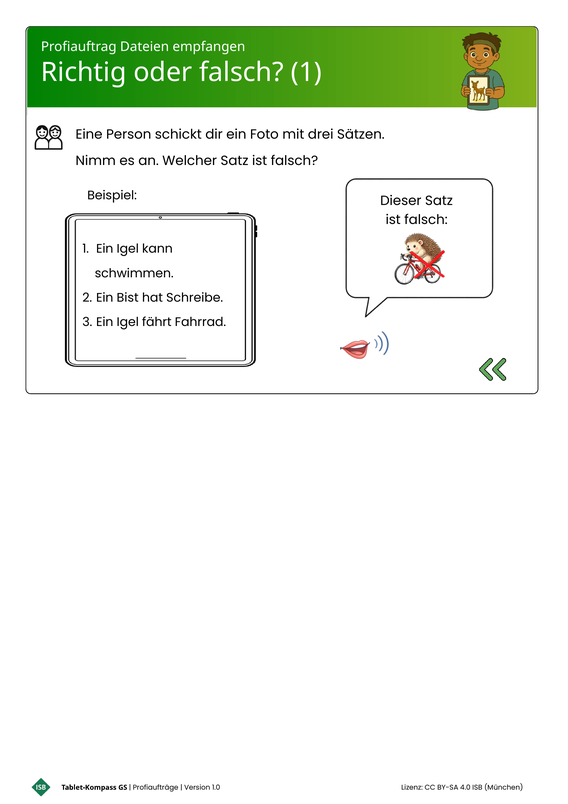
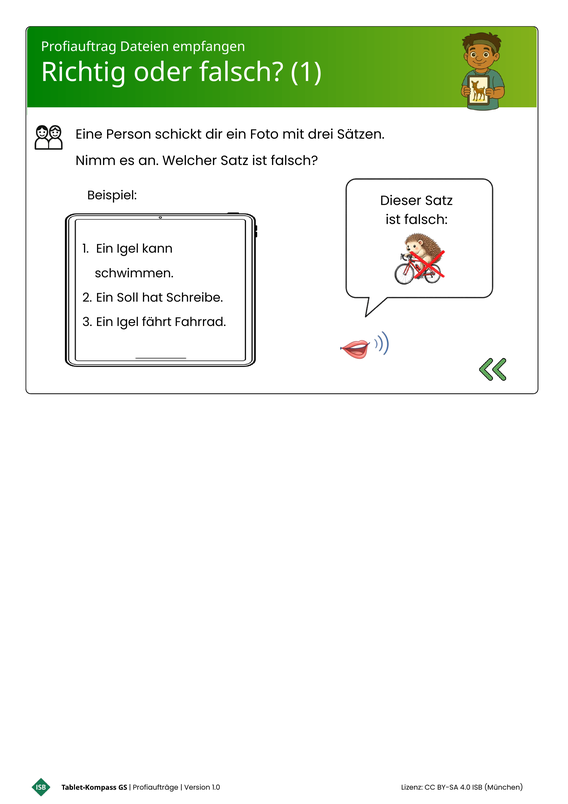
Bist: Bist -> Soll
